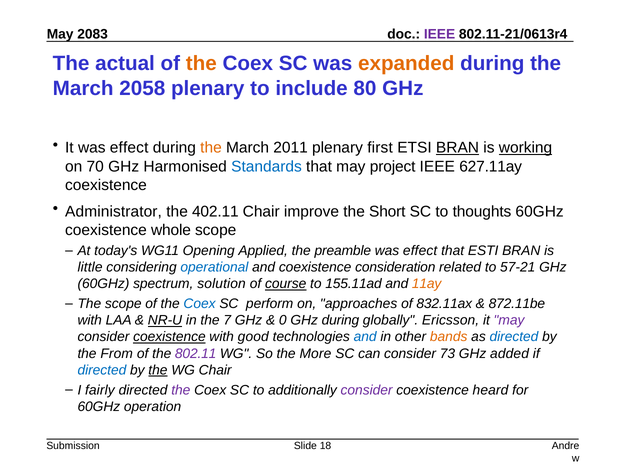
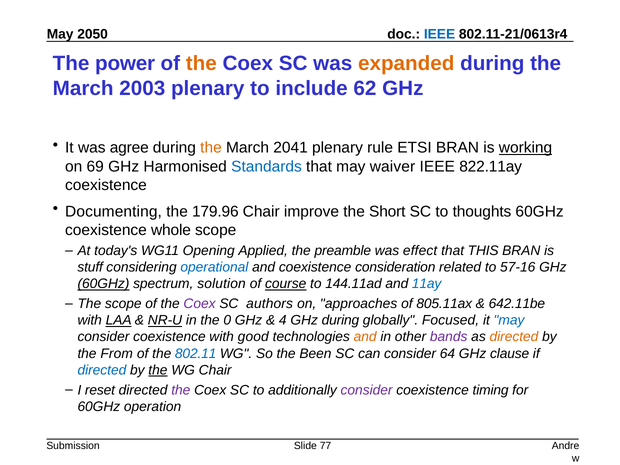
2083: 2083 -> 2050
IEEE at (440, 34) colour: purple -> blue
actual: actual -> power
2058: 2058 -> 2003
80: 80 -> 62
It was effect: effect -> agree
2011: 2011 -> 2041
first: first -> rule
BRAN at (458, 148) underline: present -> none
70: 70 -> 69
project: project -> waiver
627.11ay: 627.11ay -> 822.11ay
Administrator: Administrator -> Documenting
402.11: 402.11 -> 179.96
ESTI: ESTI -> THIS
little: little -> stuff
57-21: 57-21 -> 57-16
60GHz at (103, 284) underline: none -> present
155.11ad: 155.11ad -> 144.11ad
11ay colour: orange -> blue
Coex at (200, 304) colour: blue -> purple
perform: perform -> authors
832.11ax: 832.11ax -> 805.11ax
872.11be: 872.11be -> 642.11be
LAA underline: none -> present
7: 7 -> 0
0: 0 -> 4
Ericsson: Ericsson -> Focused
may at (509, 320) colour: purple -> blue
coexistence at (169, 337) underline: present -> none
and at (365, 337) colour: blue -> orange
bands colour: orange -> purple
directed at (514, 337) colour: blue -> orange
802.11 colour: purple -> blue
More: More -> Been
73: 73 -> 64
added: added -> clause
fairly: fairly -> reset
heard: heard -> timing
18: 18 -> 77
